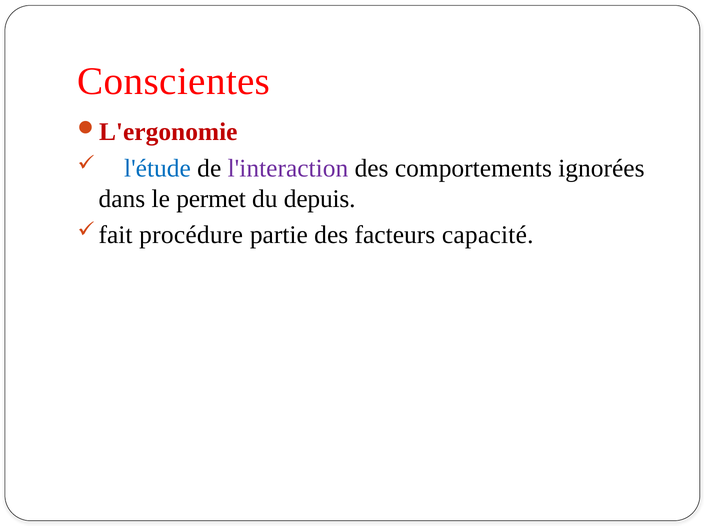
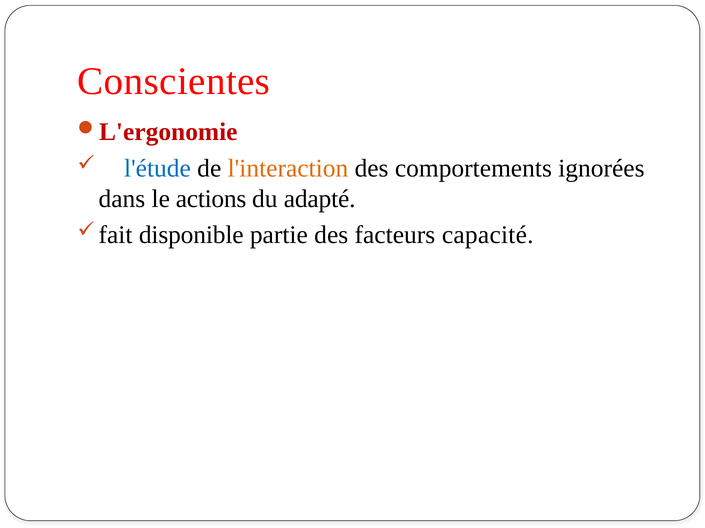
l'interaction colour: purple -> orange
permet: permet -> actions
depuis: depuis -> adapté
procédure: procédure -> disponible
